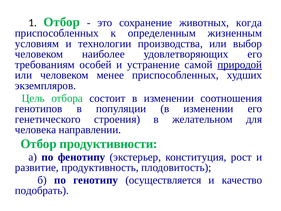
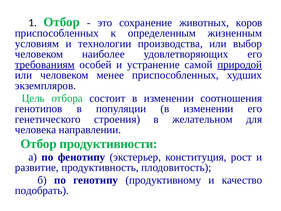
когда: когда -> коров
требованиям underline: none -> present
осуществляется: осуществляется -> продуктивному
